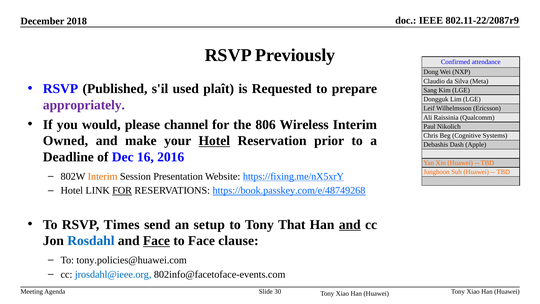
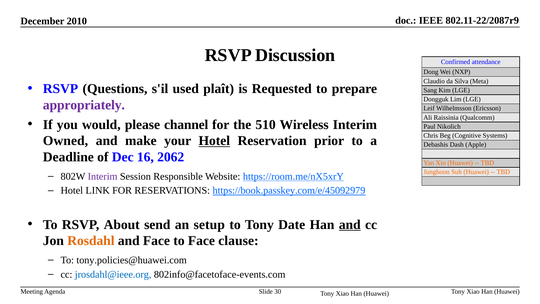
2018: 2018 -> 2010
Previously: Previously -> Discussion
Published: Published -> Questions
806: 806 -> 510
2016: 2016 -> 2062
Interim at (103, 176) colour: orange -> purple
Presentation: Presentation -> Responsible
https://fixing.me/nX5xrY: https://fixing.me/nX5xrY -> https://room.me/nX5xrY
FOR at (122, 190) underline: present -> none
https://book.passkey.com/e/48749268: https://book.passkey.com/e/48749268 -> https://book.passkey.com/e/45092979
Times: Times -> About
That: That -> Date
Rosdahl colour: blue -> orange
Face at (156, 241) underline: present -> none
